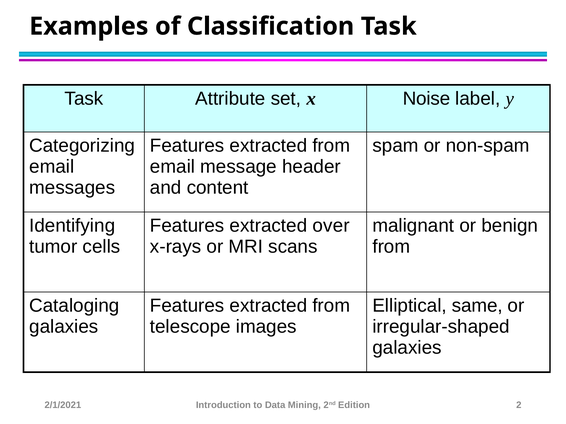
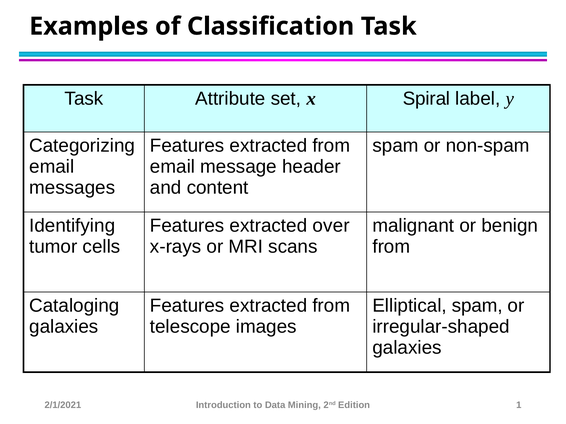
Noise: Noise -> Spiral
Elliptical same: same -> spam
2: 2 -> 1
